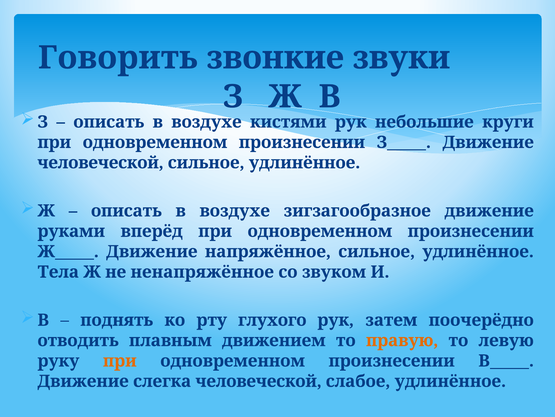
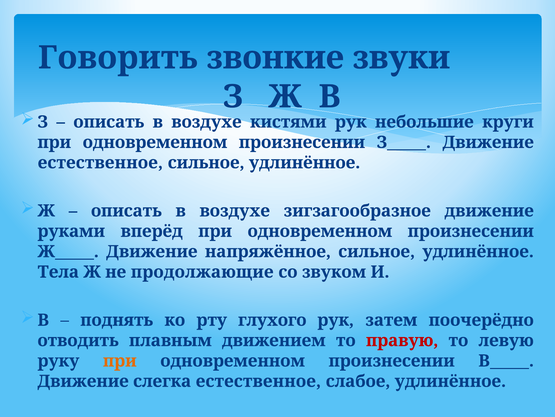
человеческой at (101, 162): человеческой -> естественное
ненапряжённое: ненапряжённое -> продолжающие
правую colour: orange -> red
слегка человеческой: человеческой -> естественное
